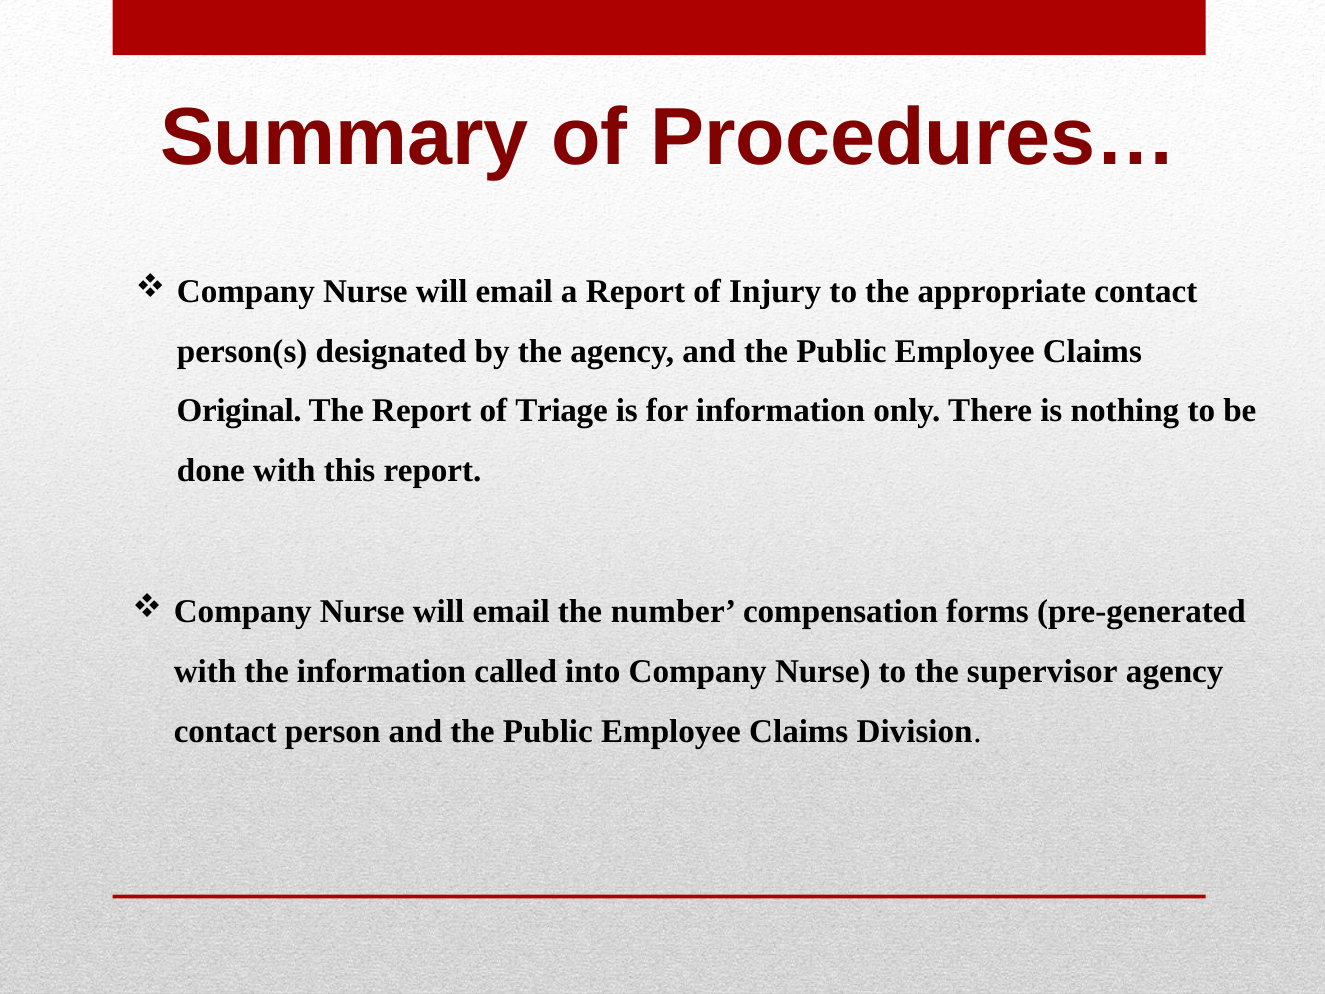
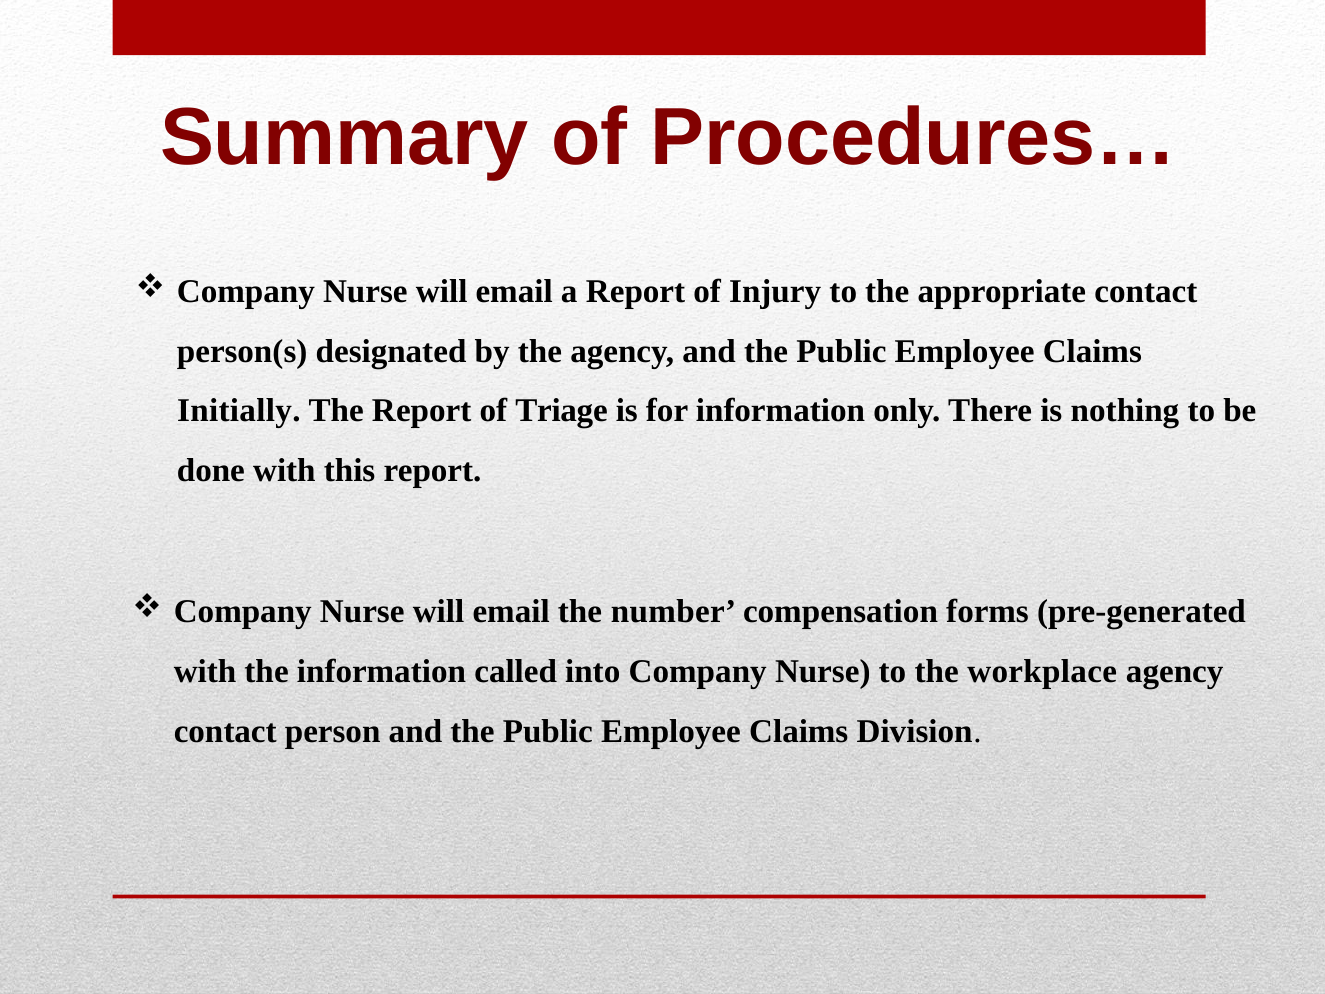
Original: Original -> Initially
supervisor: supervisor -> workplace
